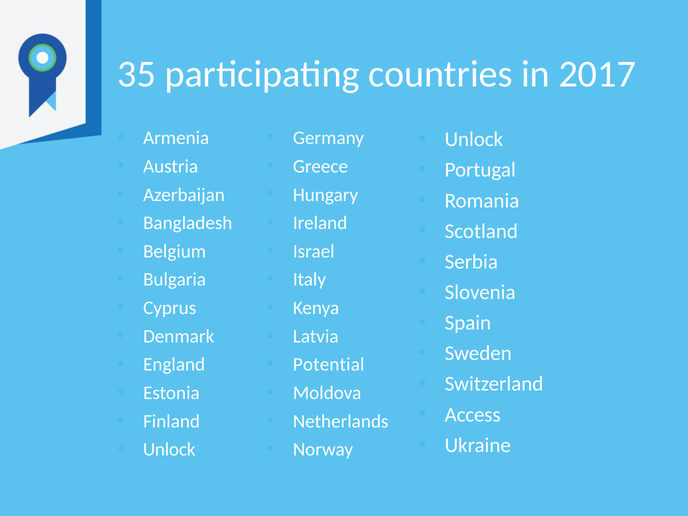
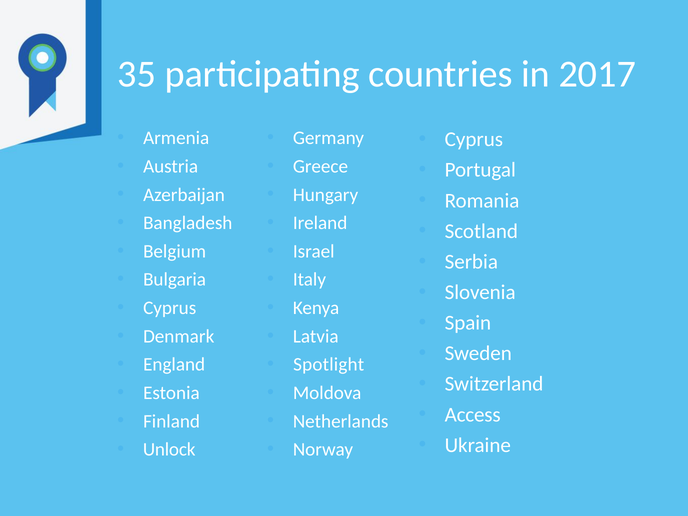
Unlock at (474, 139): Unlock -> Cyprus
Potential: Potential -> Spotlight
